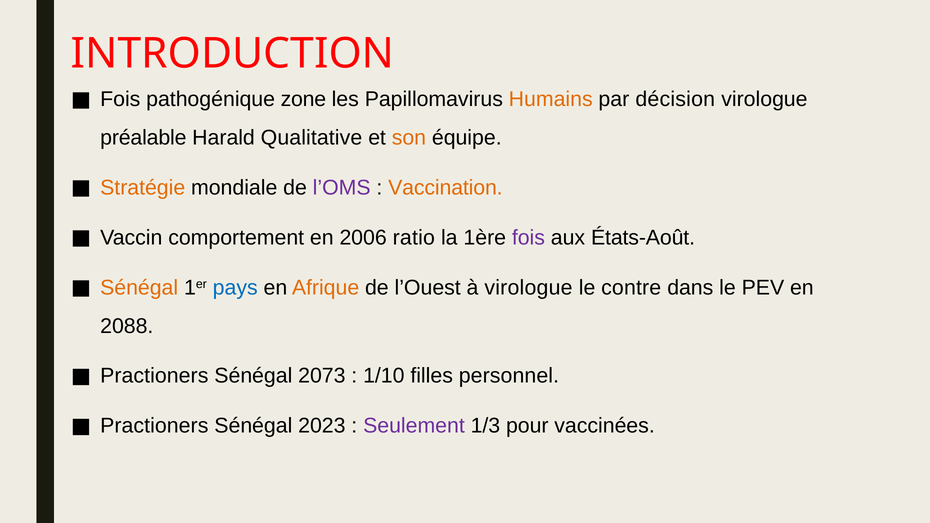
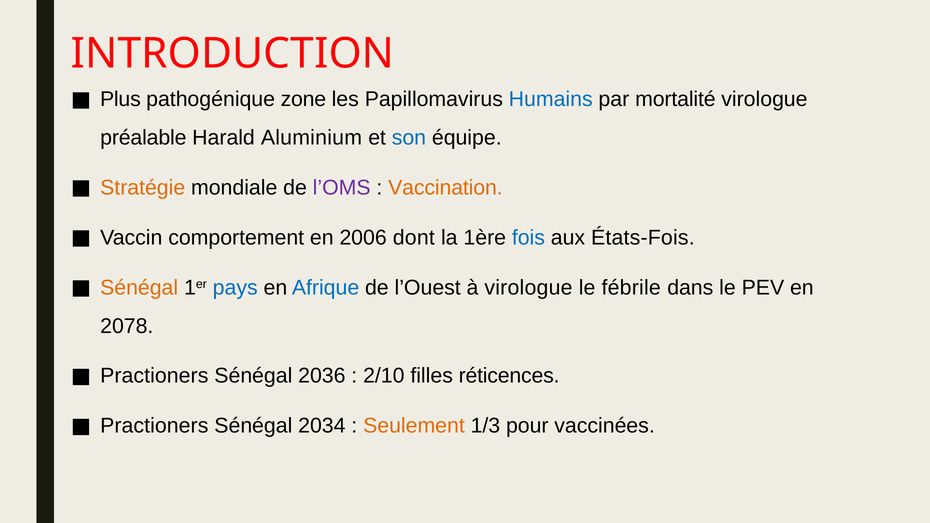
Fois at (120, 99): Fois -> Plus
Humains colour: orange -> blue
décision: décision -> mortalité
Qualitative: Qualitative -> Aluminium
son colour: orange -> blue
ratio: ratio -> dont
fois at (528, 238) colour: purple -> blue
États-Août: États-Août -> États-Fois
Afrique colour: orange -> blue
contre: contre -> fébrile
2088: 2088 -> 2078
2073: 2073 -> 2036
1/10: 1/10 -> 2/10
personnel: personnel -> réticences
2023: 2023 -> 2034
Seulement colour: purple -> orange
